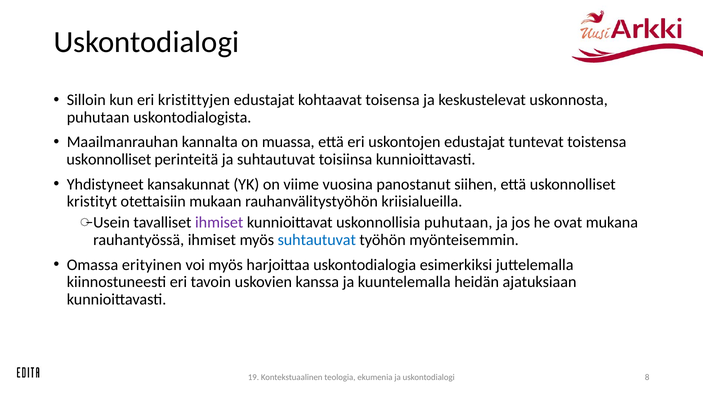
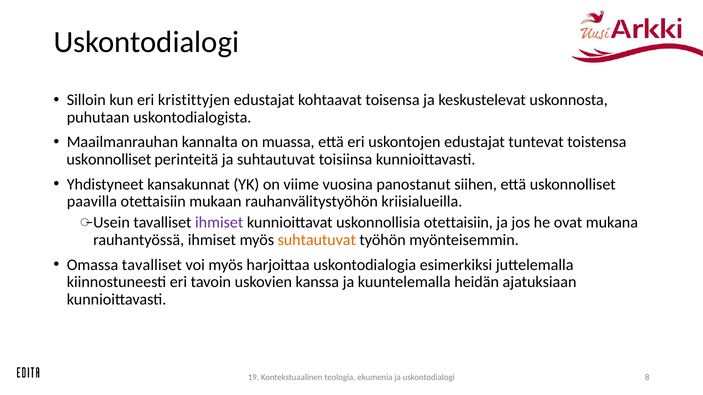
kristityt: kristityt -> paavilla
uskonnollisia puhutaan: puhutaan -> otettaisiin
suhtautuvat at (317, 240) colour: blue -> orange
Omassa erityinen: erityinen -> tavalliset
